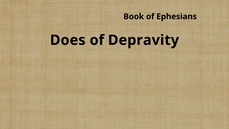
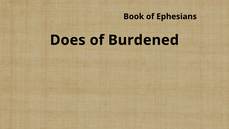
Depravity: Depravity -> Burdened
